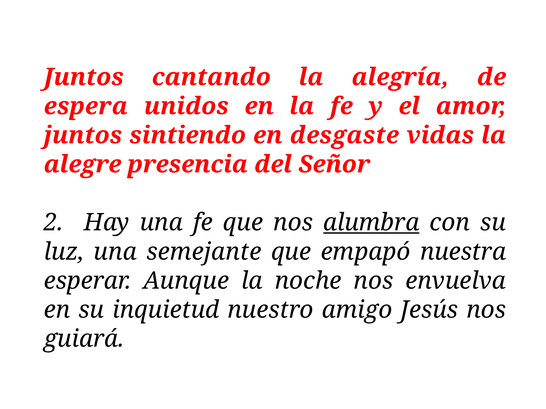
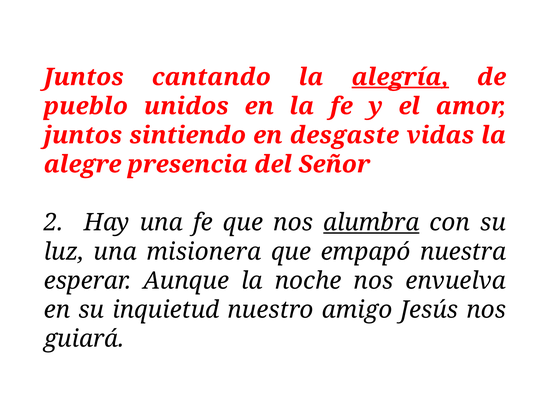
alegría underline: none -> present
espera: espera -> pueblo
semejante: semejante -> misionera
